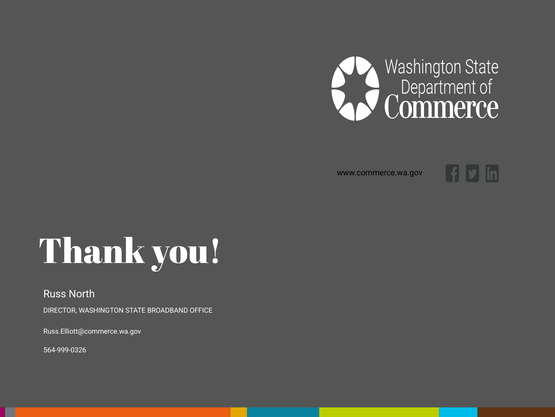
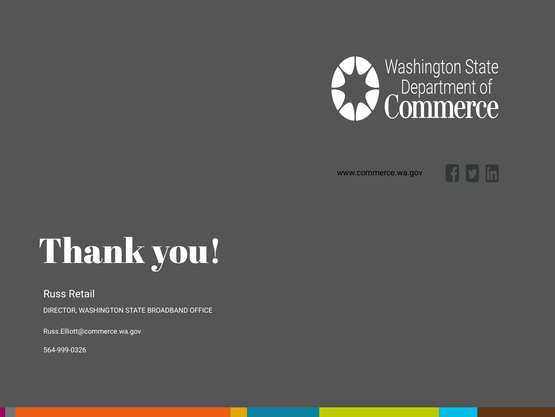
North: North -> Retail
